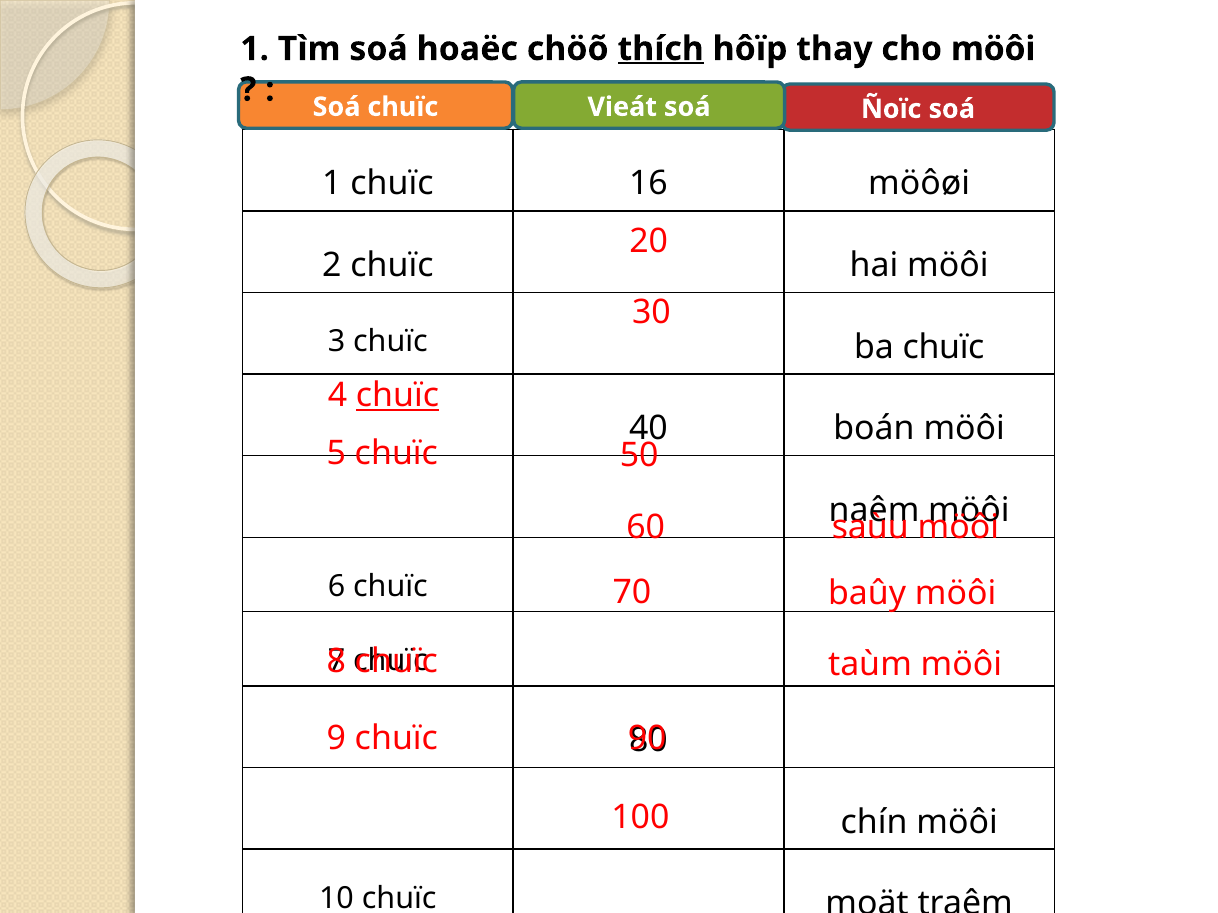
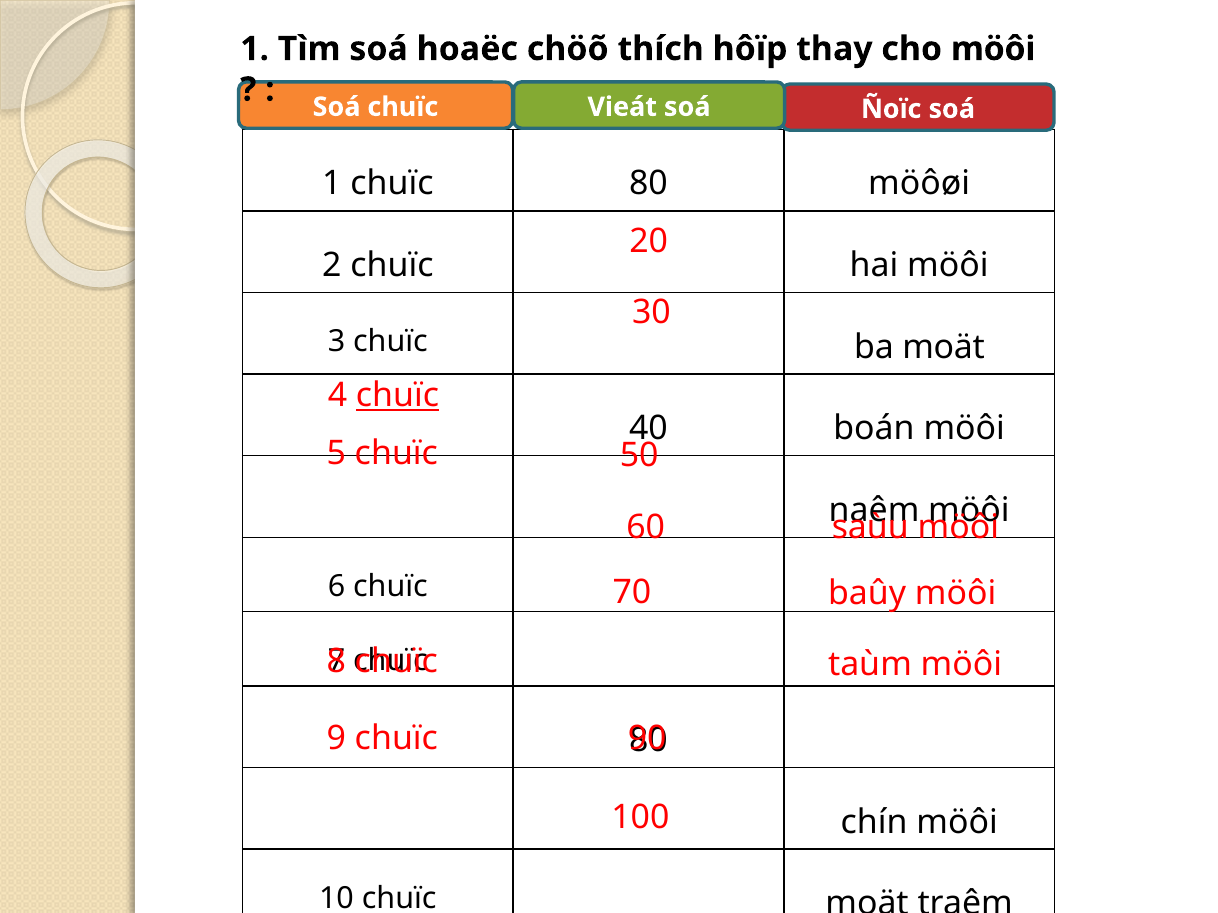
thích underline: present -> none
1 chuïc 16: 16 -> 80
ba chuïc: chuïc -> moät
